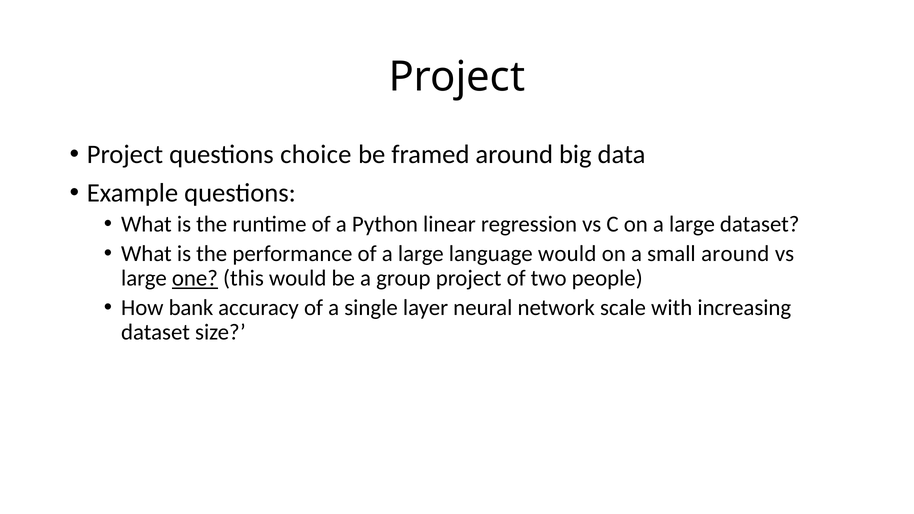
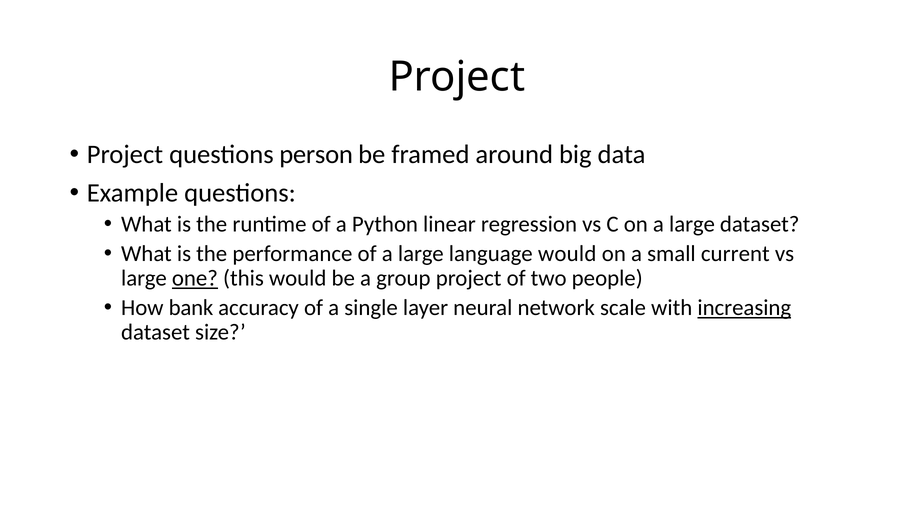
choice: choice -> person
small around: around -> current
increasing underline: none -> present
